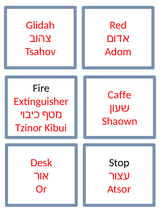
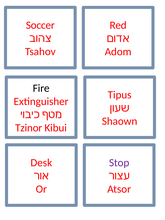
Glidah: Glidah -> Soccer
Caffe: Caffe -> Tipus
Stop colour: black -> purple
